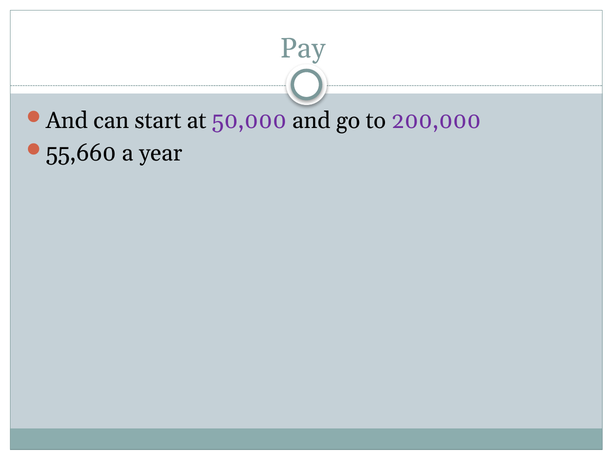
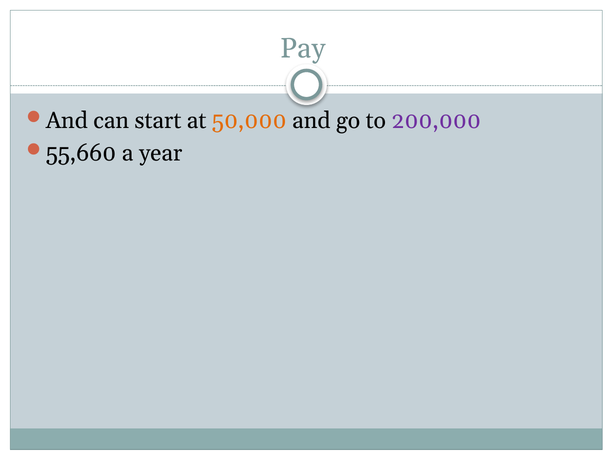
50,000 colour: purple -> orange
